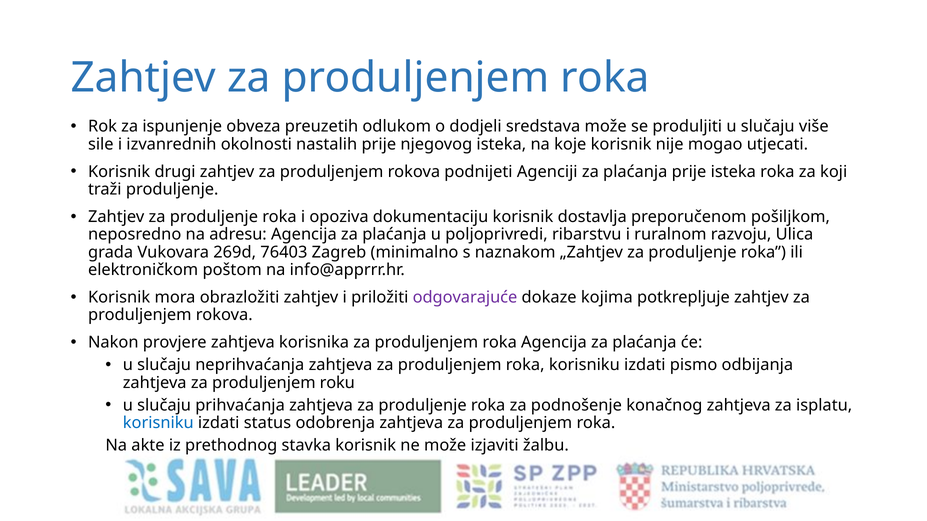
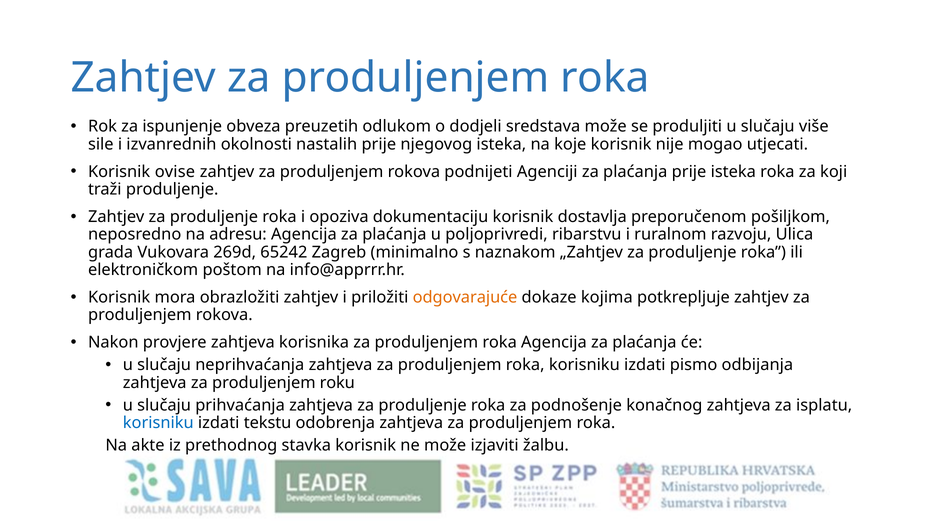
drugi: drugi -> ovise
76403: 76403 -> 65242
odgovarajuće colour: purple -> orange
status: status -> tekstu
